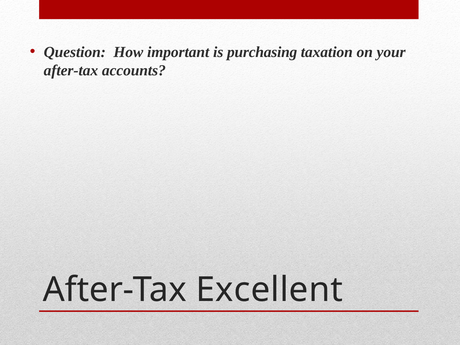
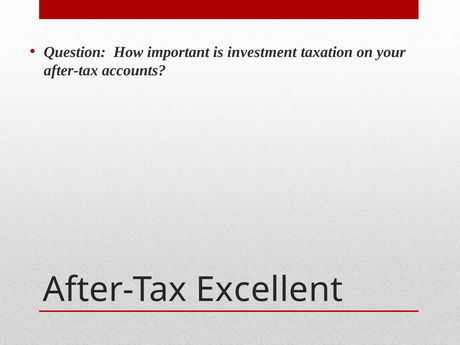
purchasing: purchasing -> investment
